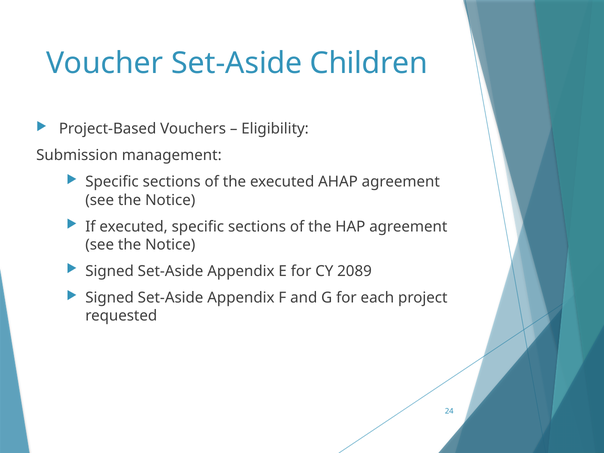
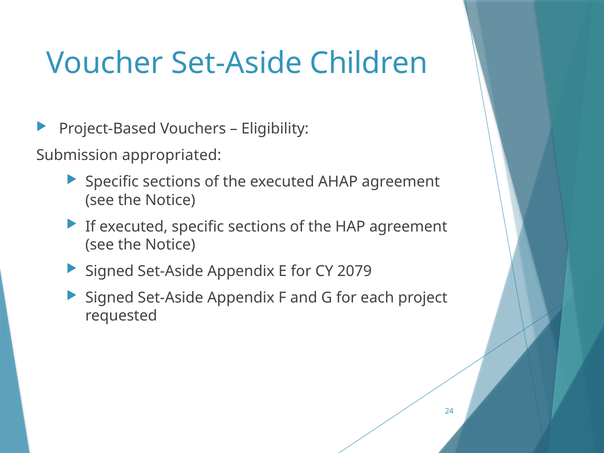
management: management -> appropriated
2089: 2089 -> 2079
